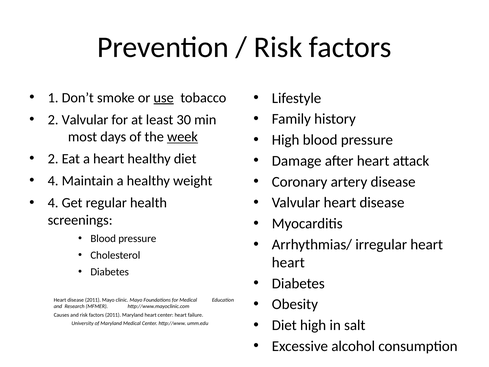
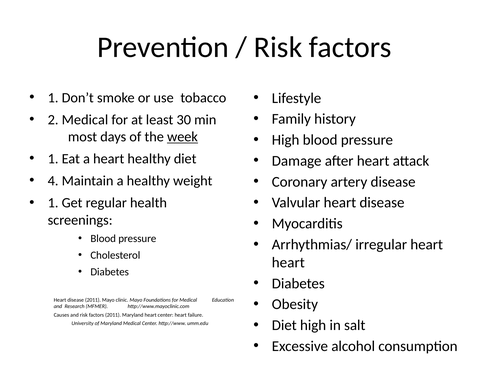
use underline: present -> none
2 Valvular: Valvular -> Medical
2 at (53, 159): 2 -> 1
4 at (53, 203): 4 -> 1
